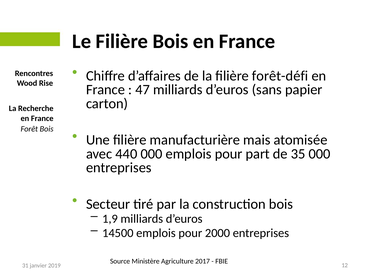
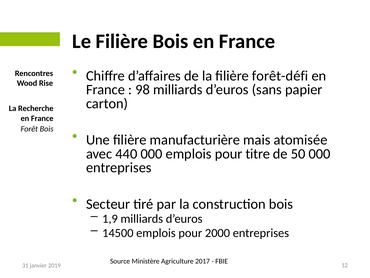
47: 47 -> 98
part: part -> titre
35: 35 -> 50
